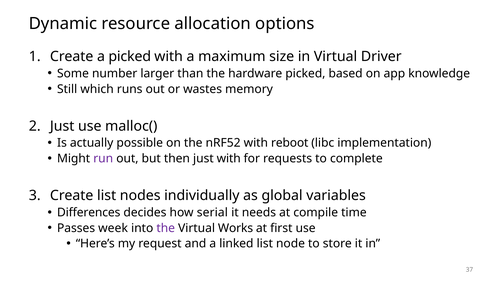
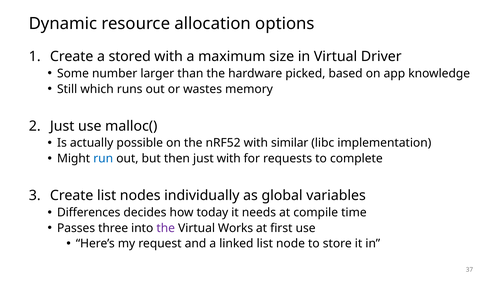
a picked: picked -> stored
reboot: reboot -> similar
run colour: purple -> blue
serial: serial -> today
week: week -> three
